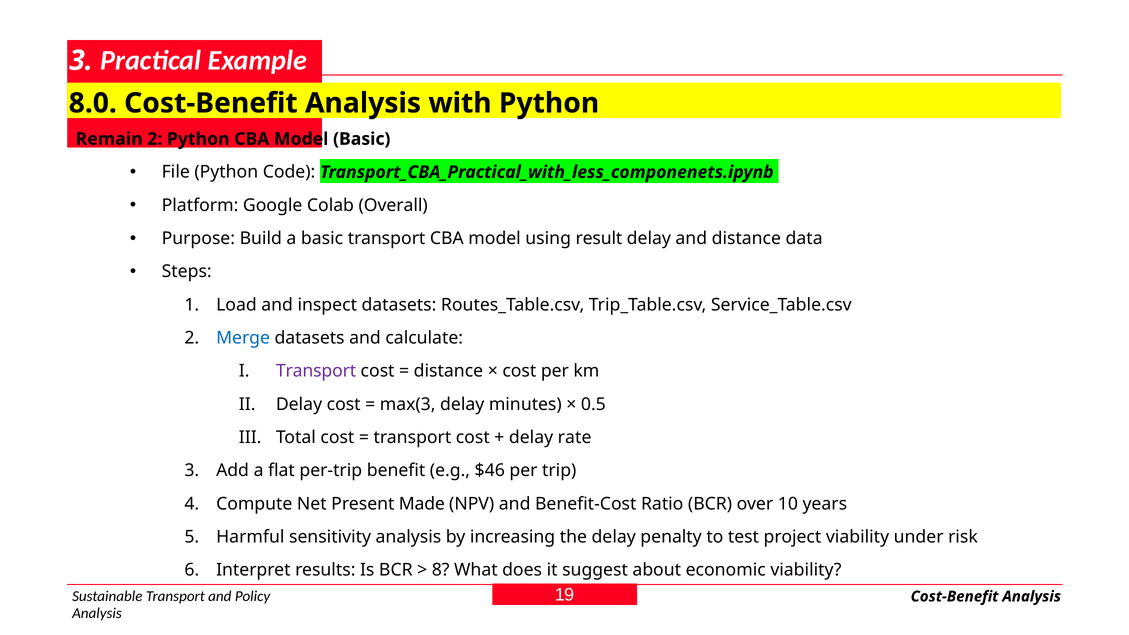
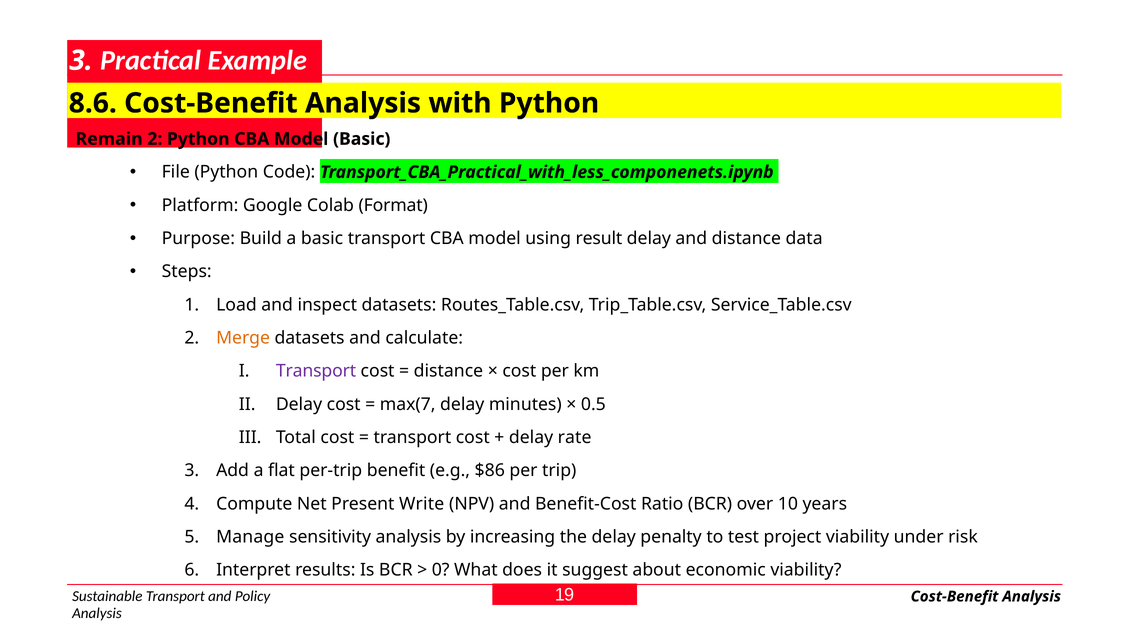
8.0: 8.0 -> 8.6
Overall: Overall -> Format
Merge colour: blue -> orange
max(3: max(3 -> max(7
$46: $46 -> $86
Made: Made -> Write
Harmful: Harmful -> Manage
8: 8 -> 0
